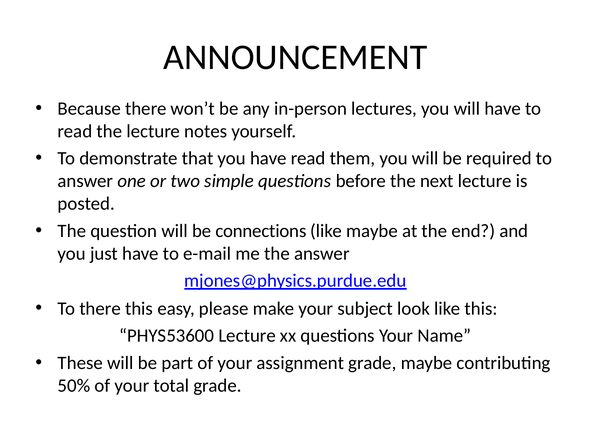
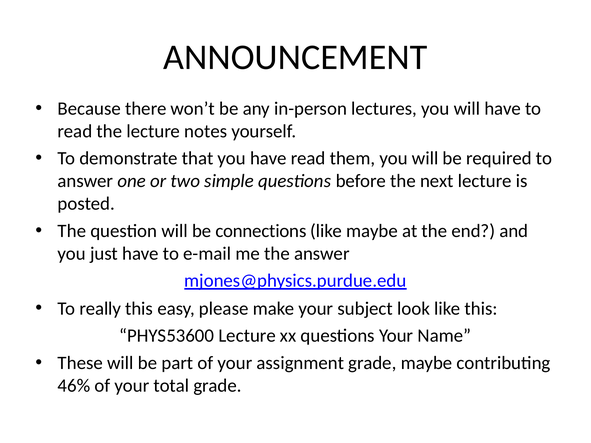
To there: there -> really
50%: 50% -> 46%
